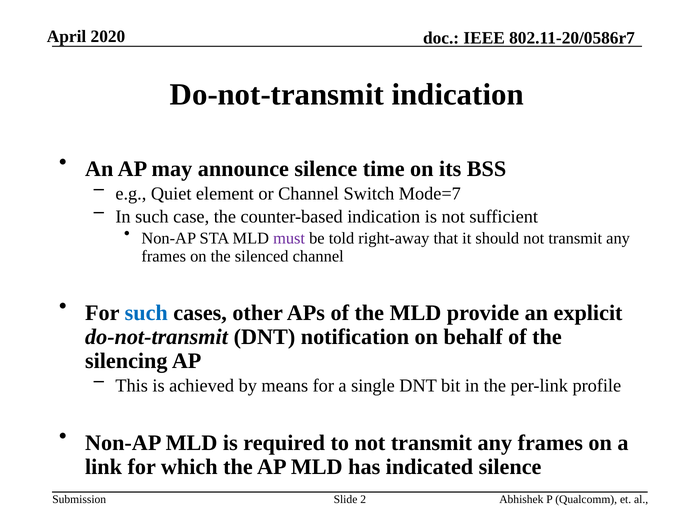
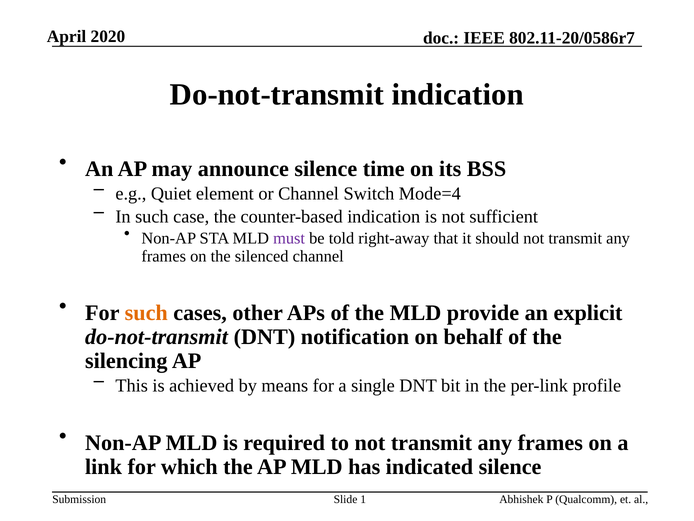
Mode=7: Mode=7 -> Mode=4
such at (146, 313) colour: blue -> orange
2: 2 -> 1
